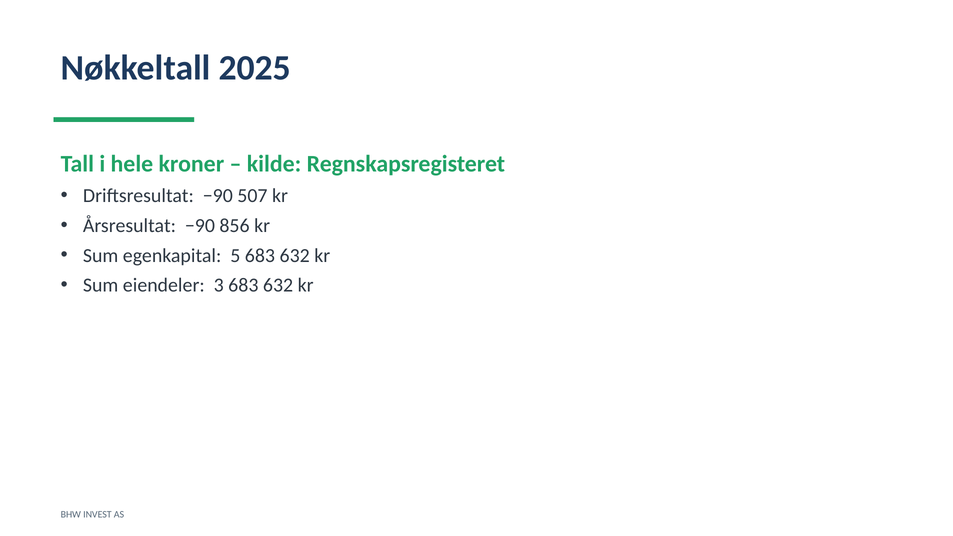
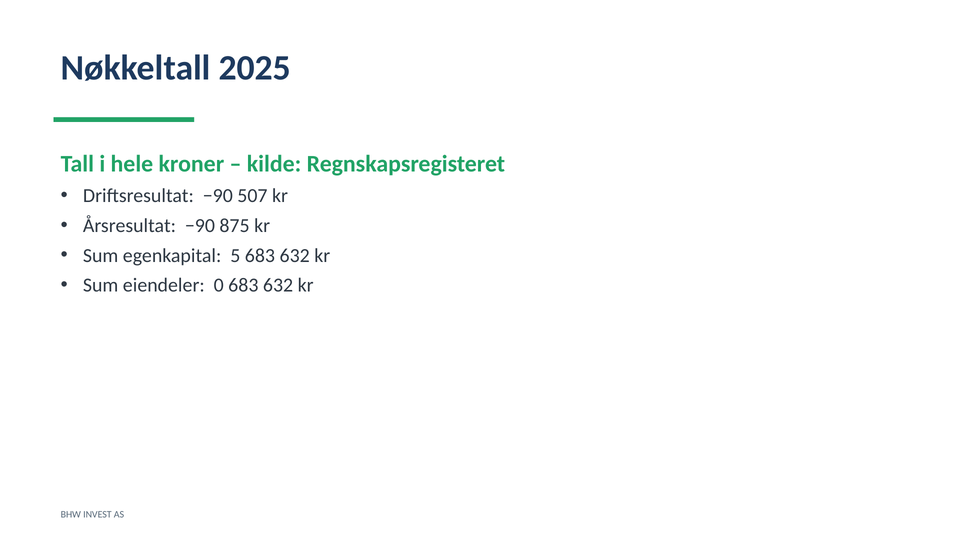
856: 856 -> 875
3: 3 -> 0
